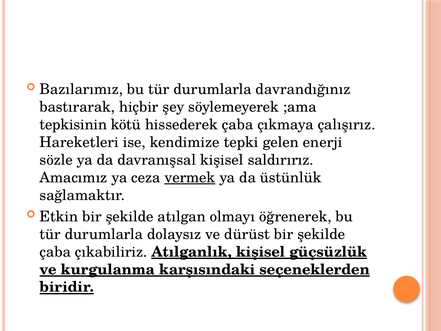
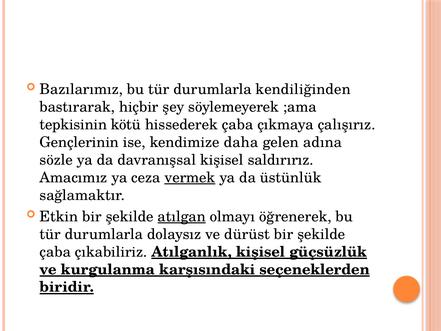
davrandığınız: davrandığınız -> kendiliğinden
Hareketleri: Hareketleri -> Gençlerinin
tepki: tepki -> daha
enerji: enerji -> adına
atılgan underline: none -> present
